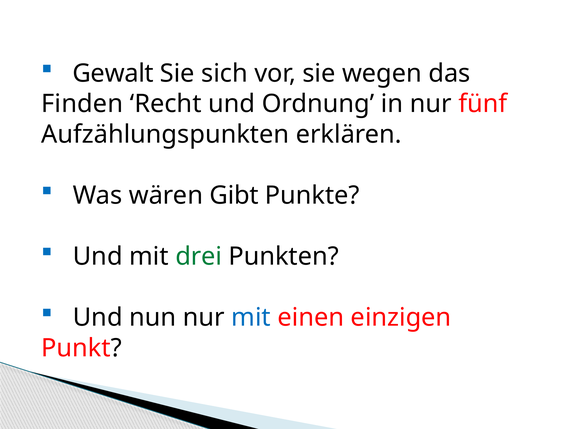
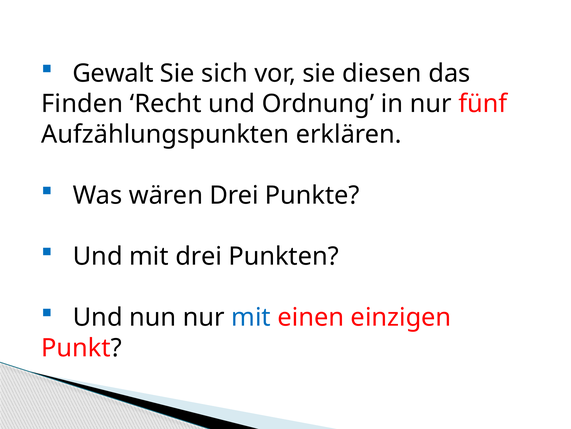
wegen: wegen -> diesen
wären Gibt: Gibt -> Drei
drei at (199, 256) colour: green -> black
